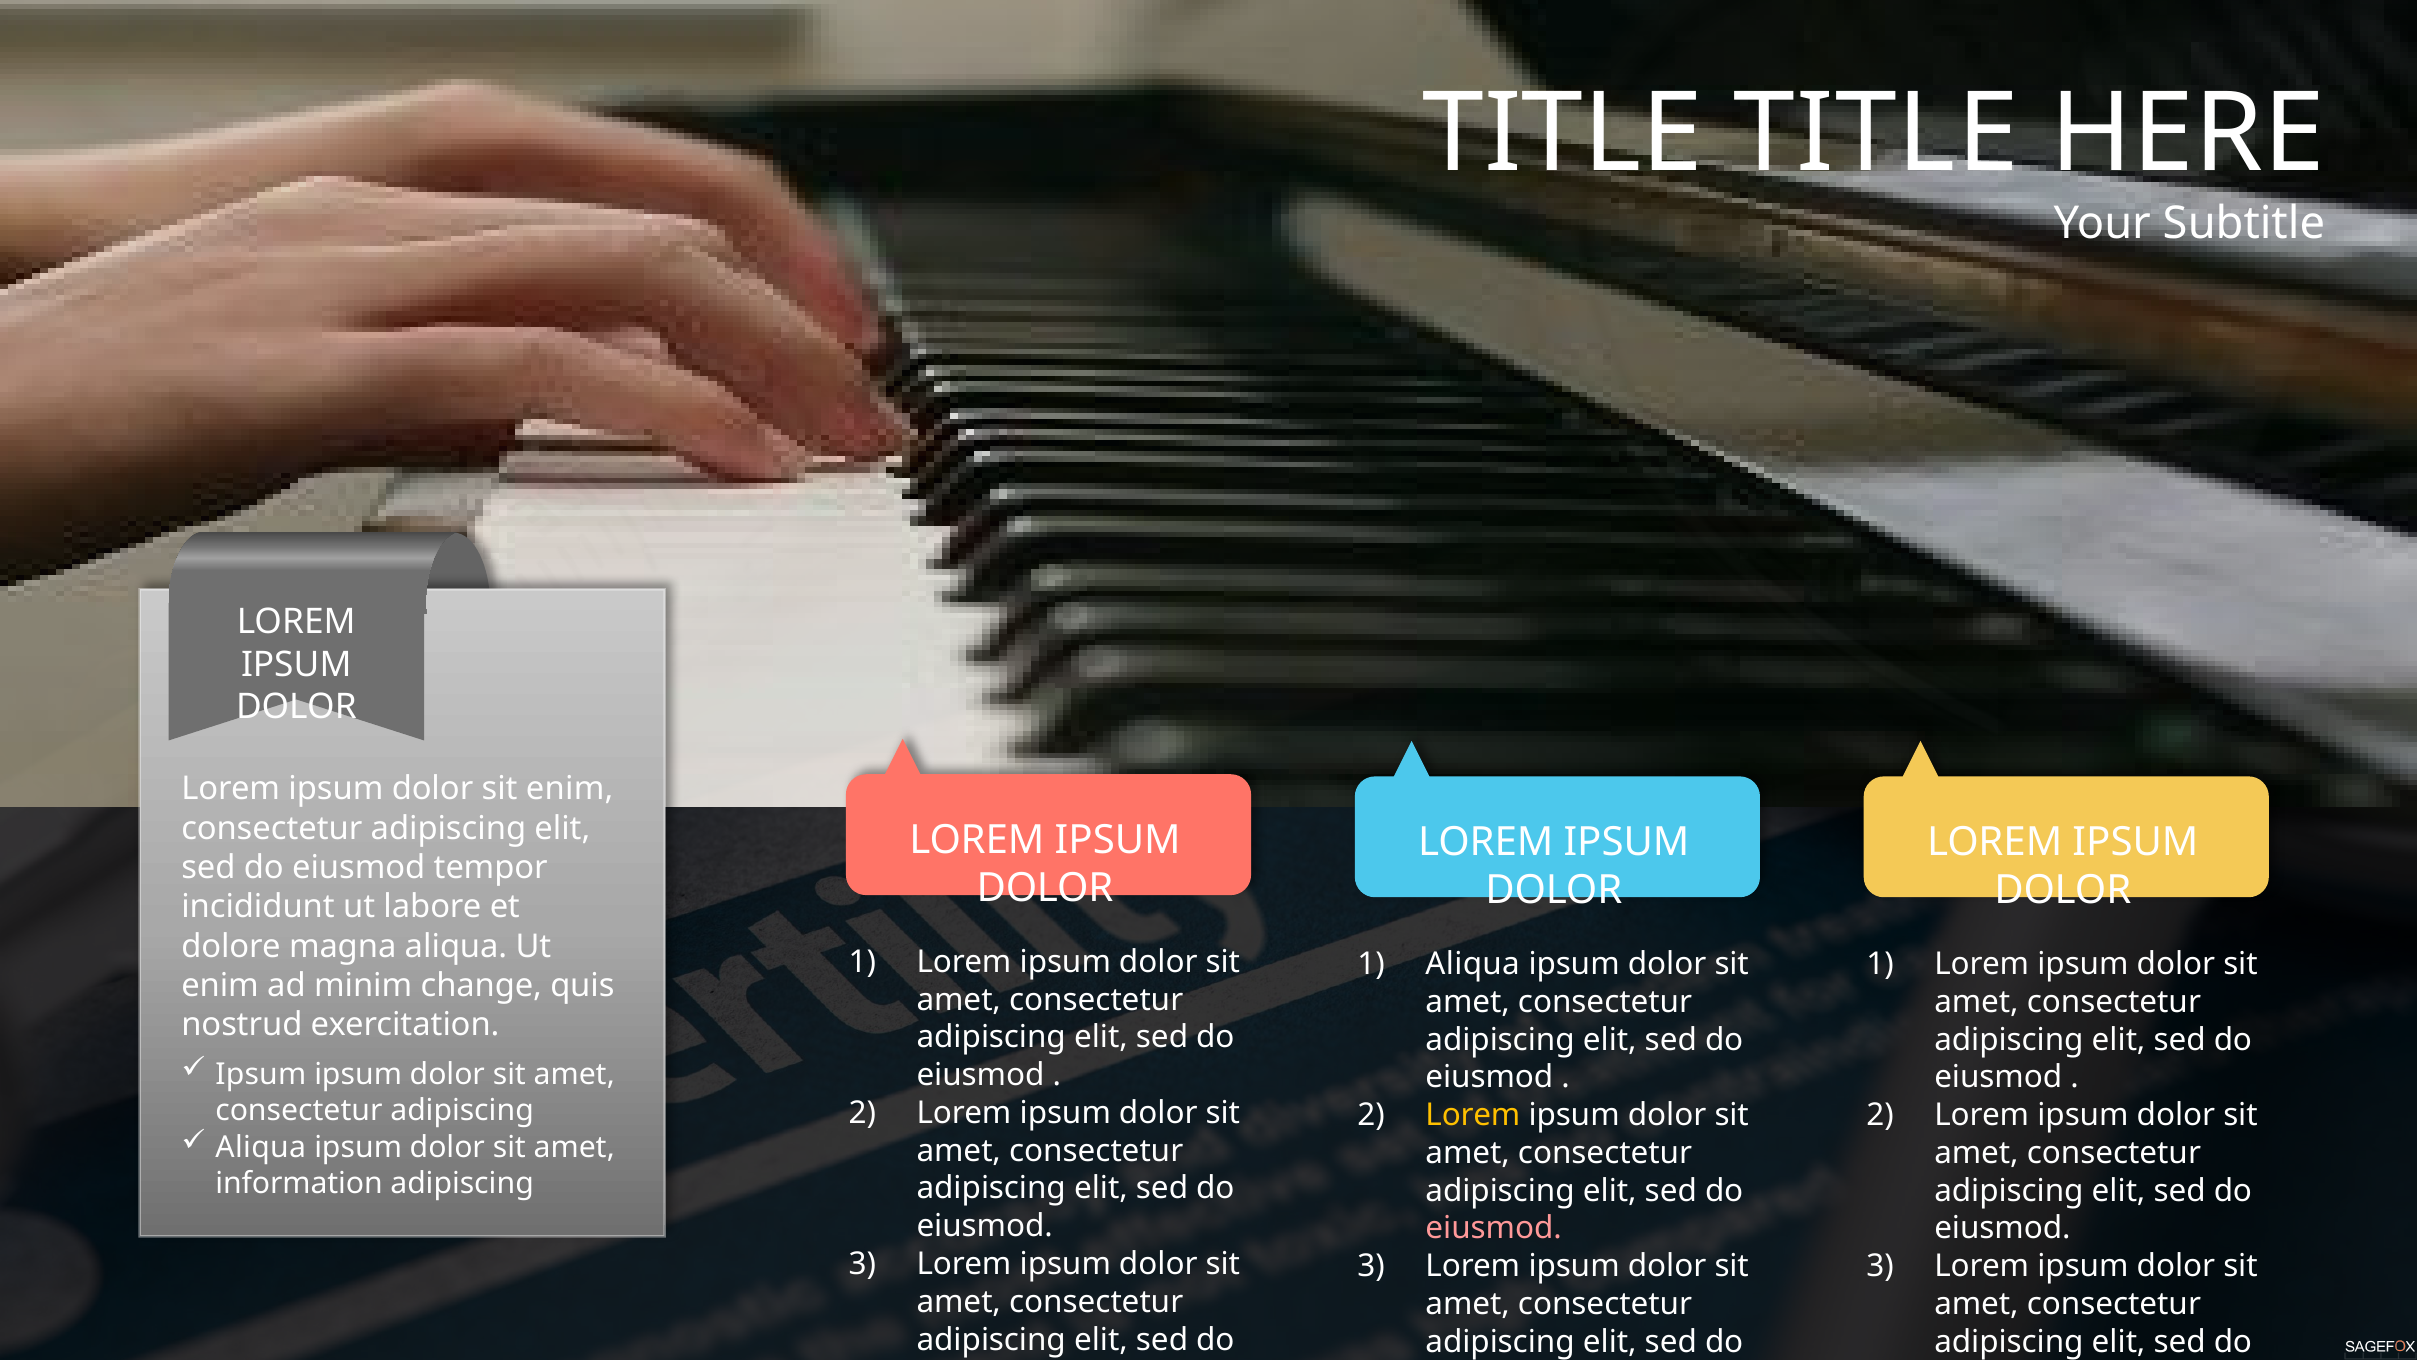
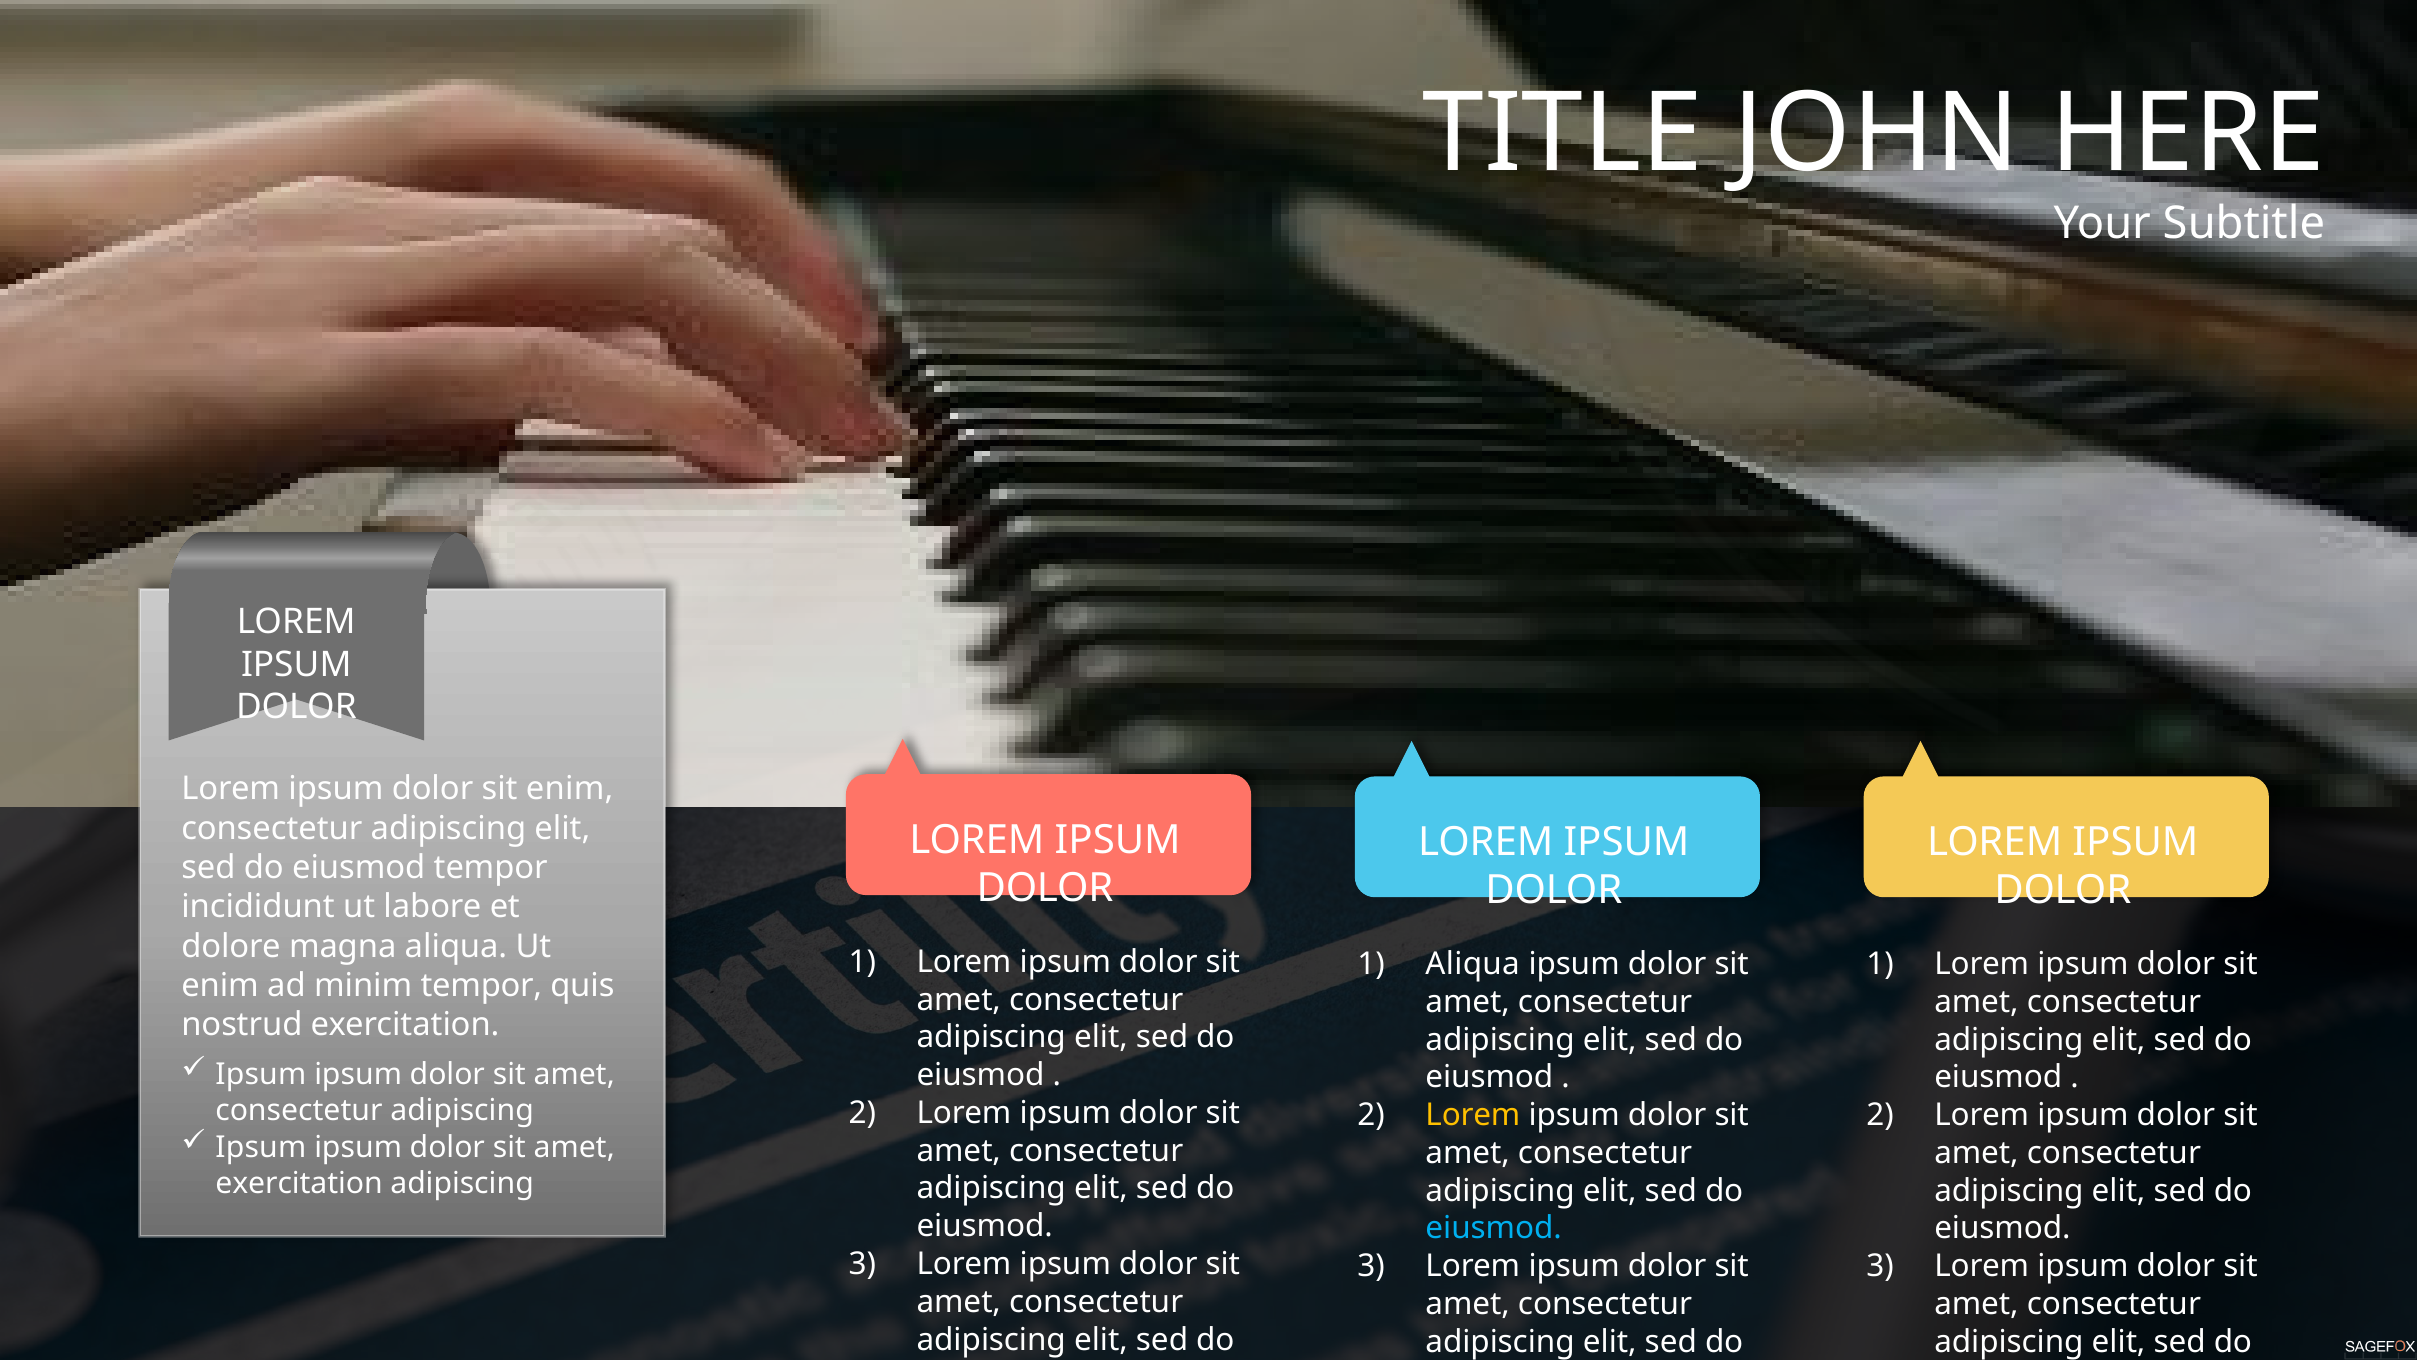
TITLE TITLE: TITLE -> JOHN
minim change: change -> tempor
Aliqua at (261, 1147): Aliqua -> Ipsum
information at (299, 1183): information -> exercitation
eiusmod at (1494, 1228) colour: pink -> light blue
